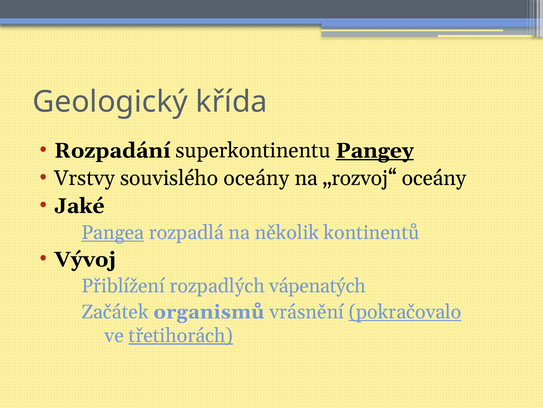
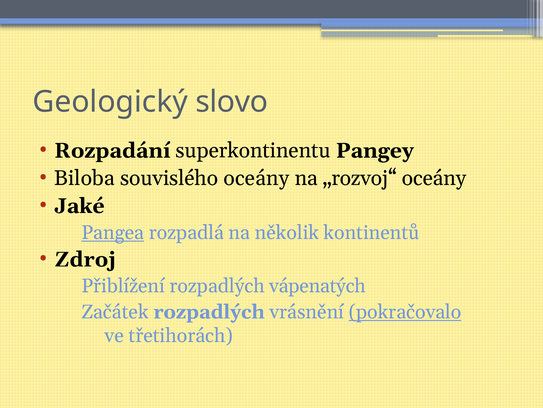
křída: křída -> slovo
Pangey underline: present -> none
Vrstvy: Vrstvy -> Biloba
Vývoj: Vývoj -> Zdroj
Začátek organismů: organismů -> rozpadlých
třetihorách underline: present -> none
